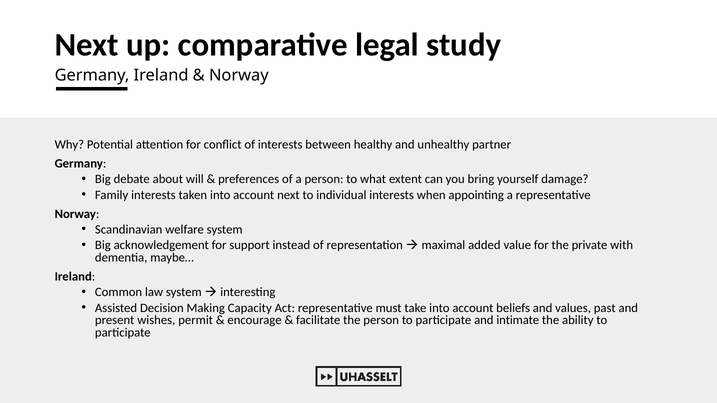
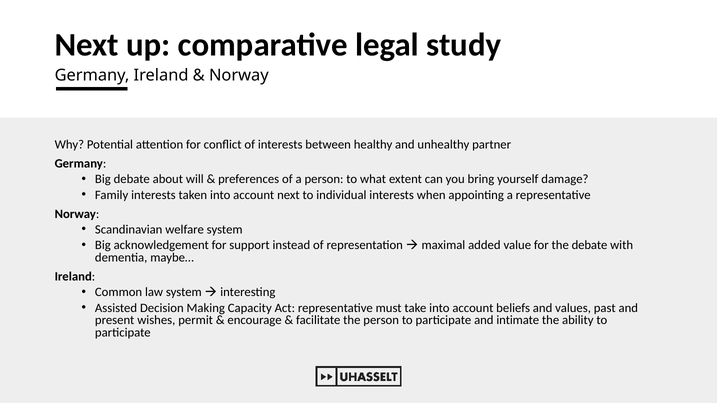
the private: private -> debate
